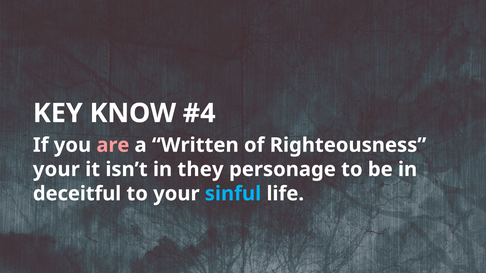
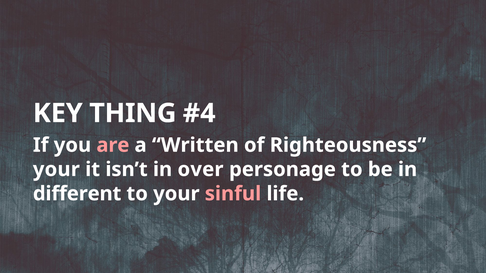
KNOW: KNOW -> THING
they: they -> over
deceitful: deceitful -> different
sinful colour: light blue -> pink
